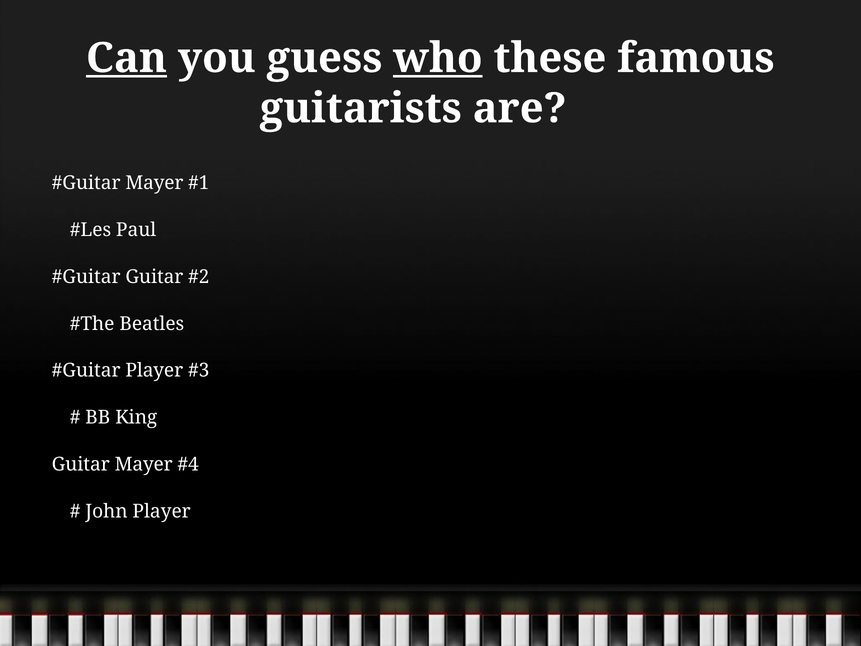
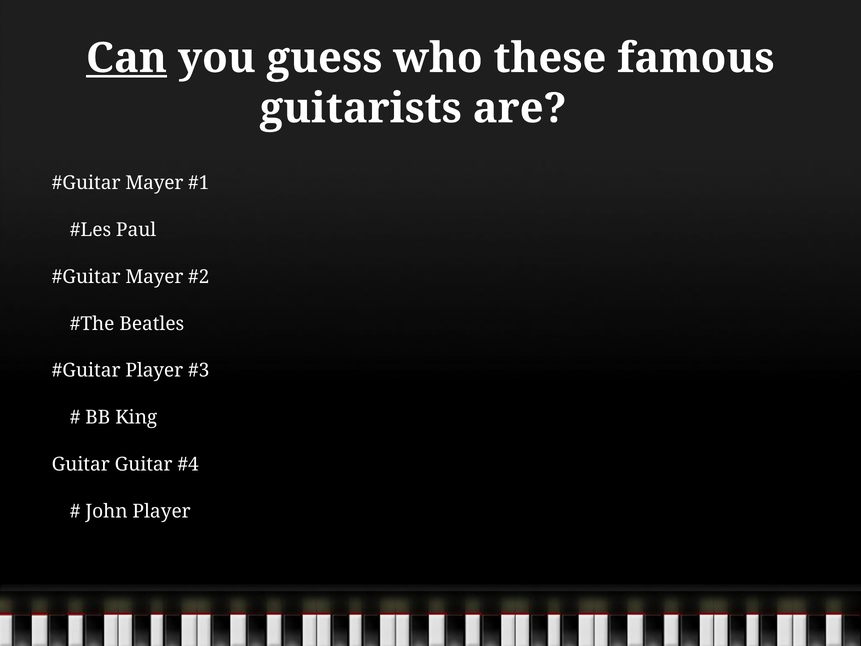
who underline: present -> none
Guitar at (154, 277): Guitar -> Mayer
Guitar Mayer: Mayer -> Guitar
